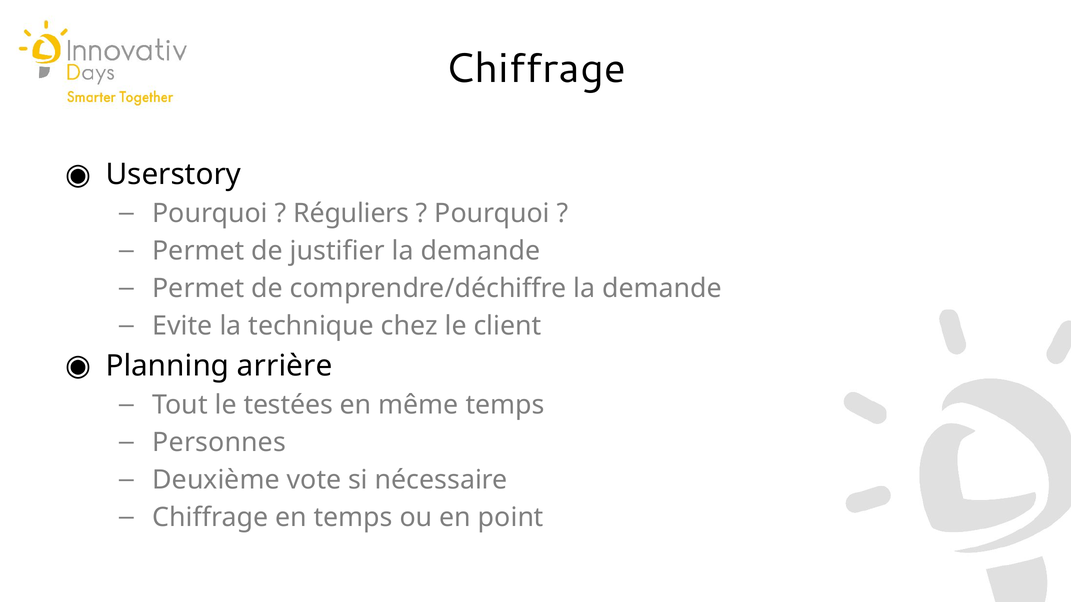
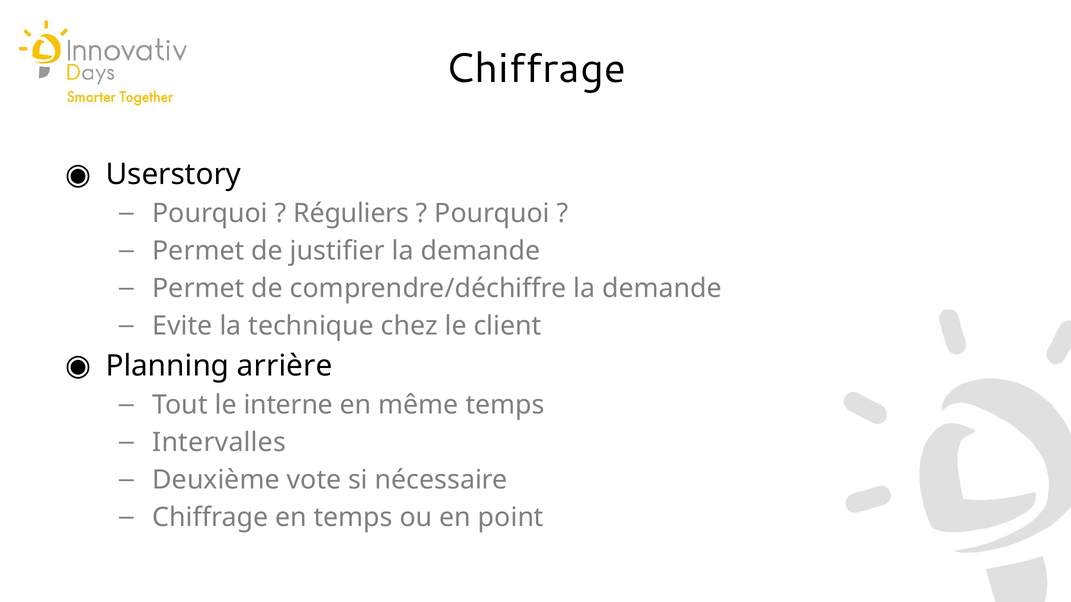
testées: testées -> interne
Personnes: Personnes -> Intervalles
